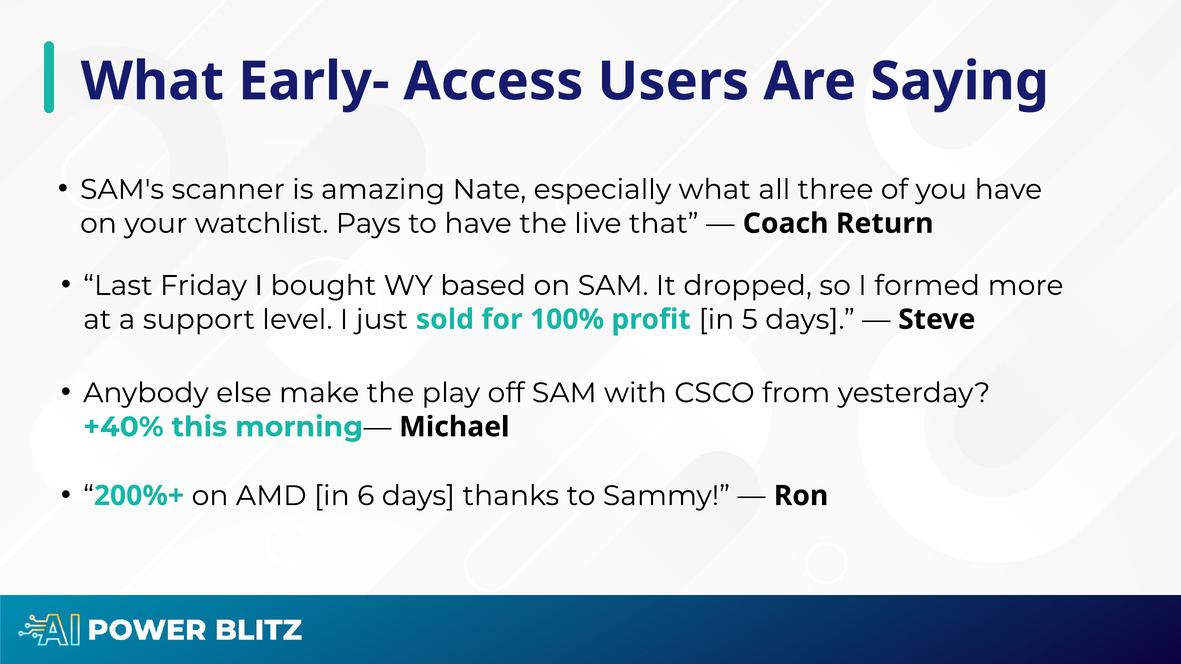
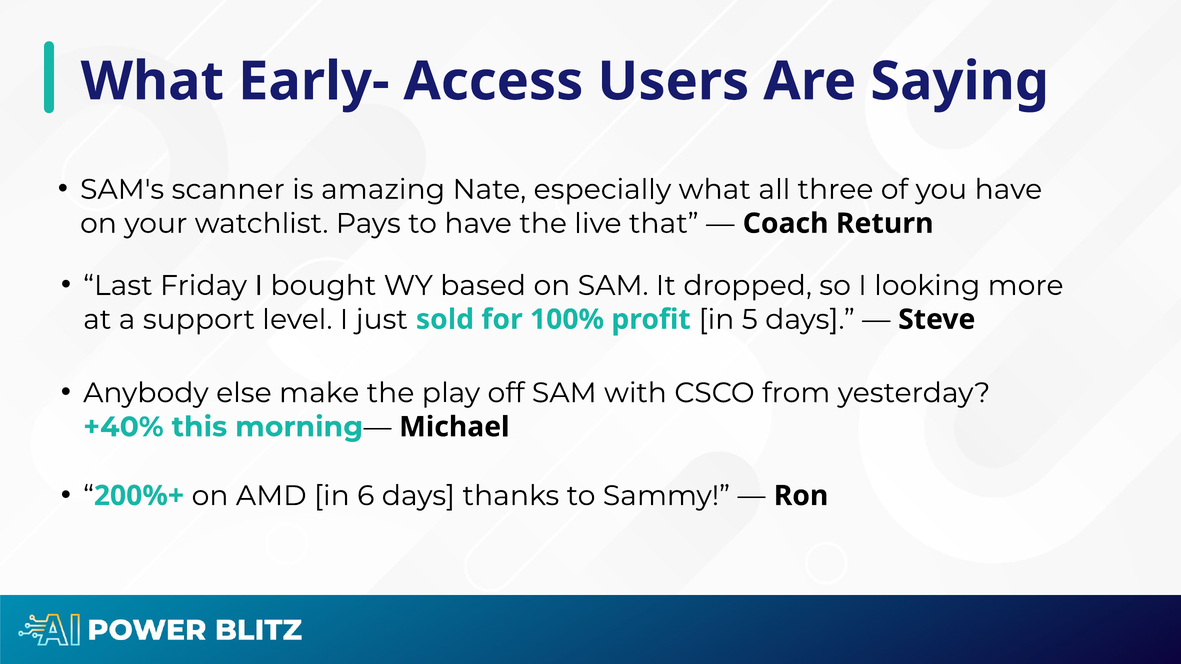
formed: formed -> looking
